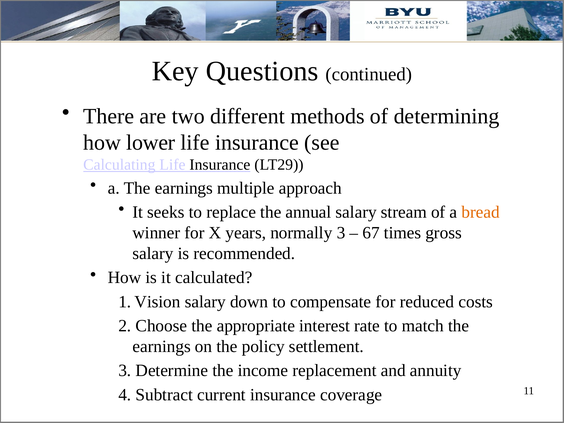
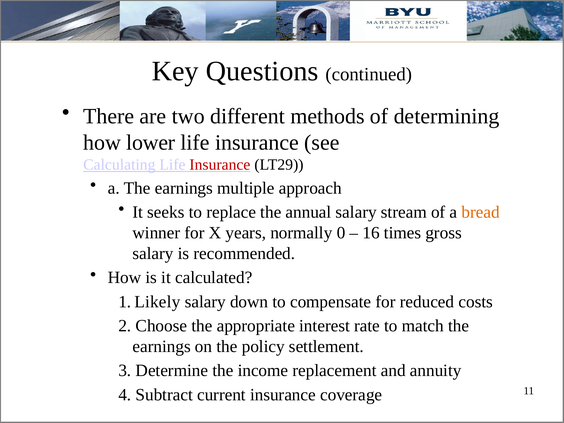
Insurance at (220, 165) colour: black -> red
normally 3: 3 -> 0
67: 67 -> 16
Vision: Vision -> Likely
